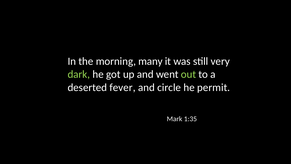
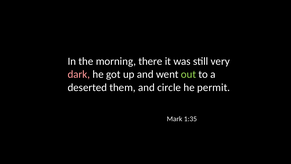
many: many -> there
dark colour: light green -> pink
fever: fever -> them
